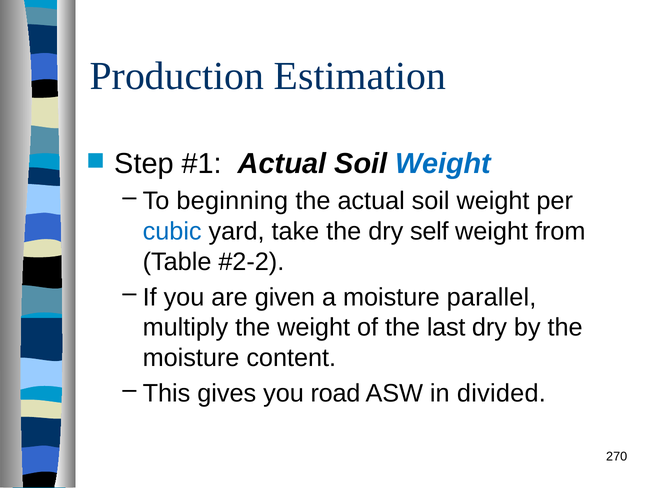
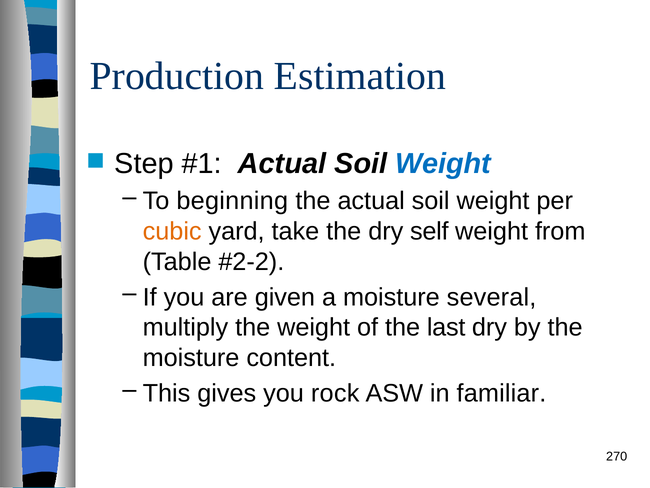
cubic colour: blue -> orange
parallel: parallel -> several
road: road -> rock
divided: divided -> familiar
